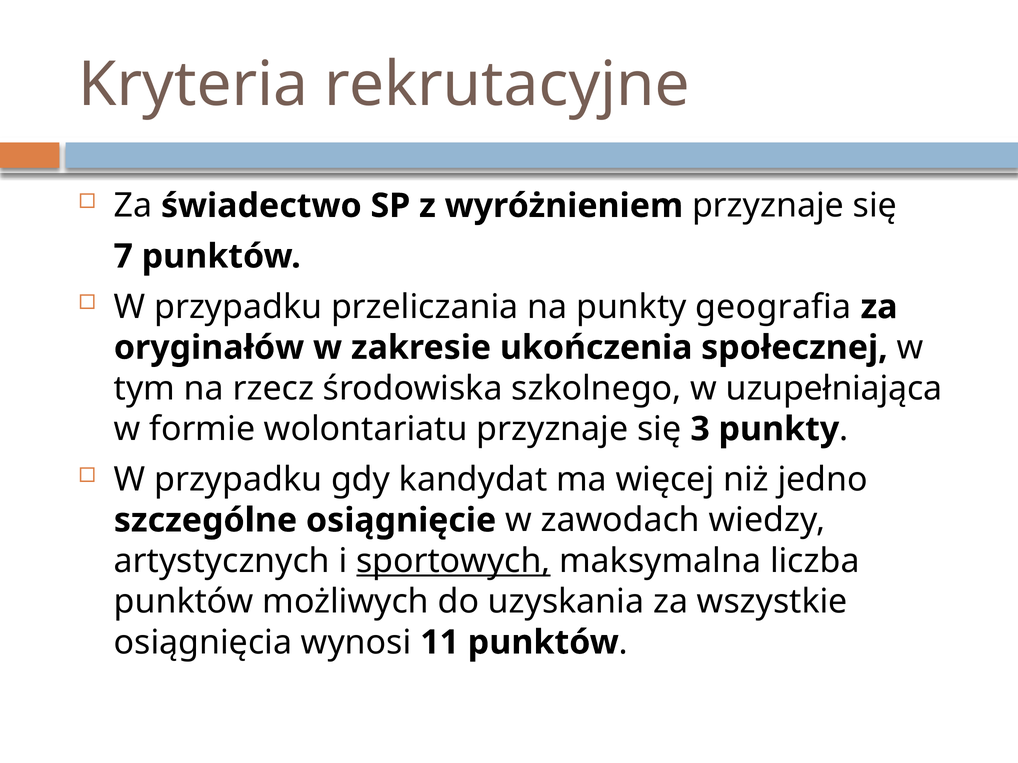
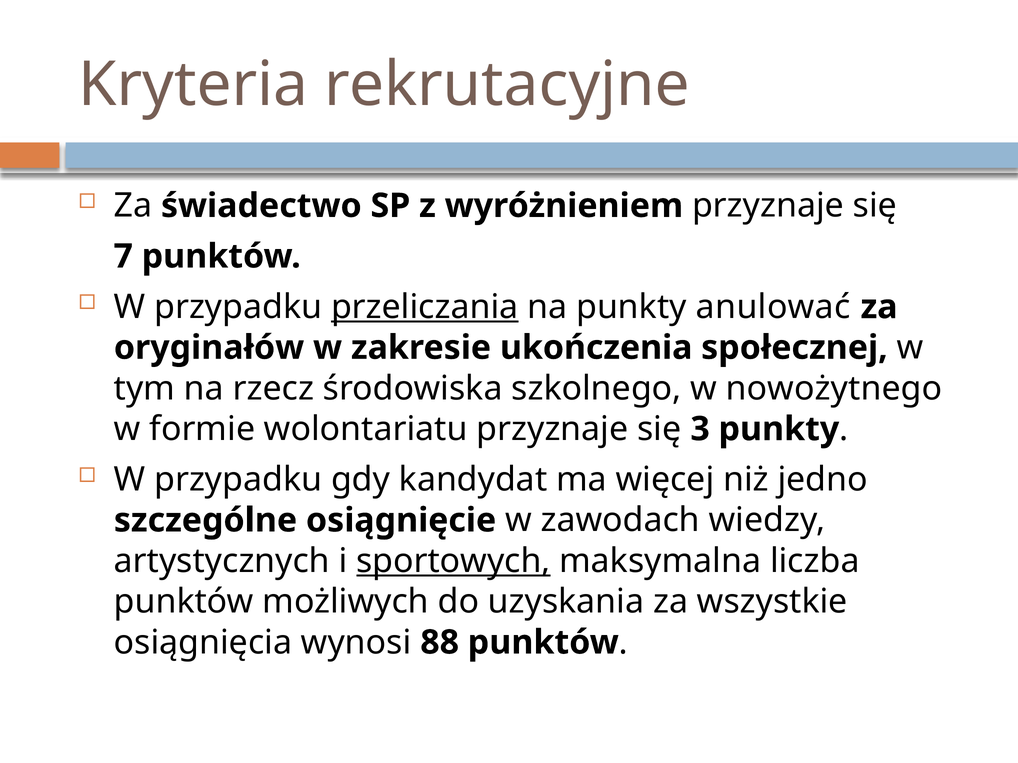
przeliczania underline: none -> present
geografia: geografia -> anulować
uzupełniająca: uzupełniająca -> nowożytnego
11: 11 -> 88
